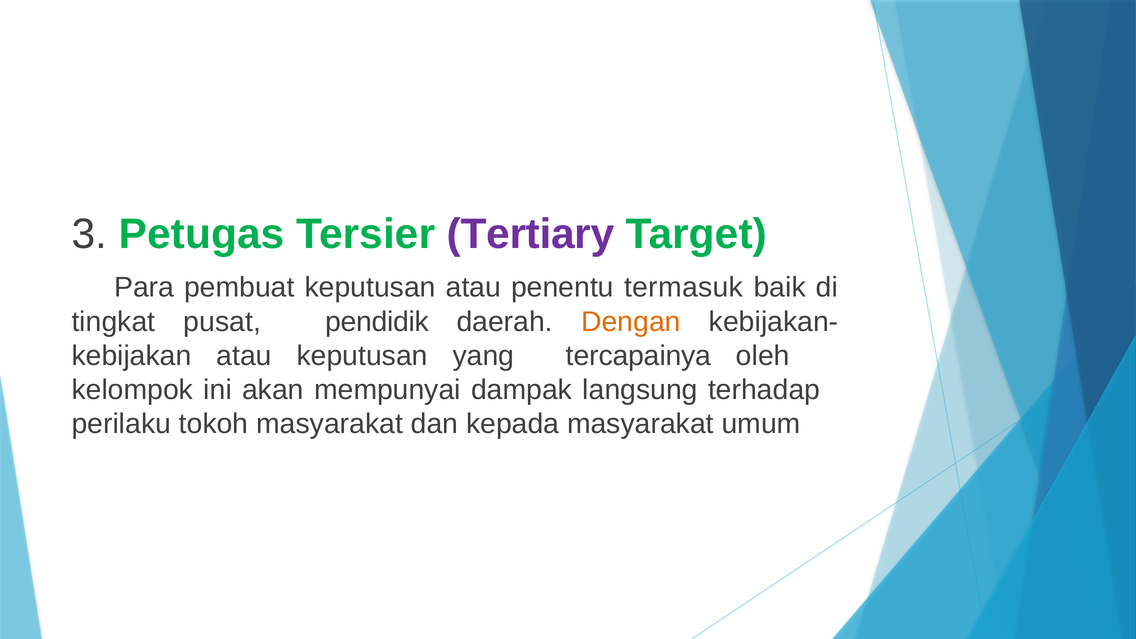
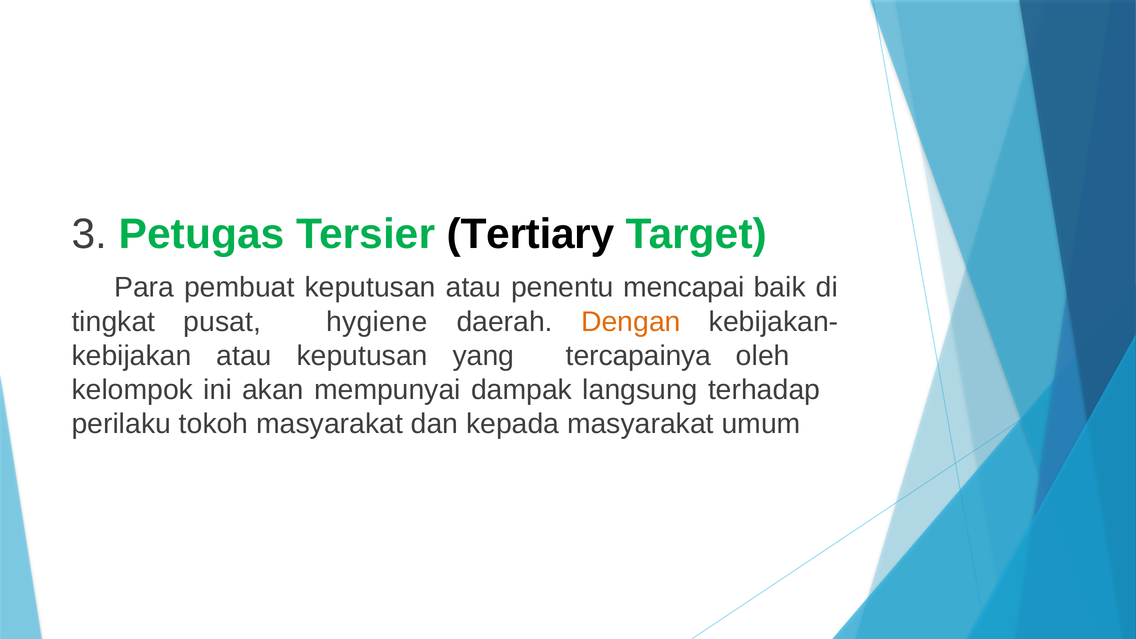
Tertiary colour: purple -> black
termasuk: termasuk -> mencapai
pendidik: pendidik -> hygiene
